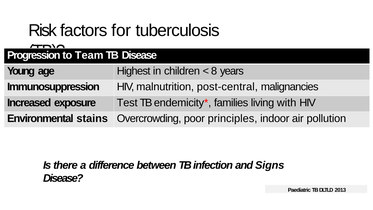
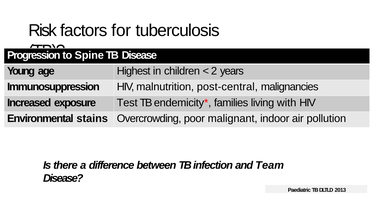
Team: Team -> Spine
8: 8 -> 2
principles: principles -> malignant
Signs: Signs -> Team
